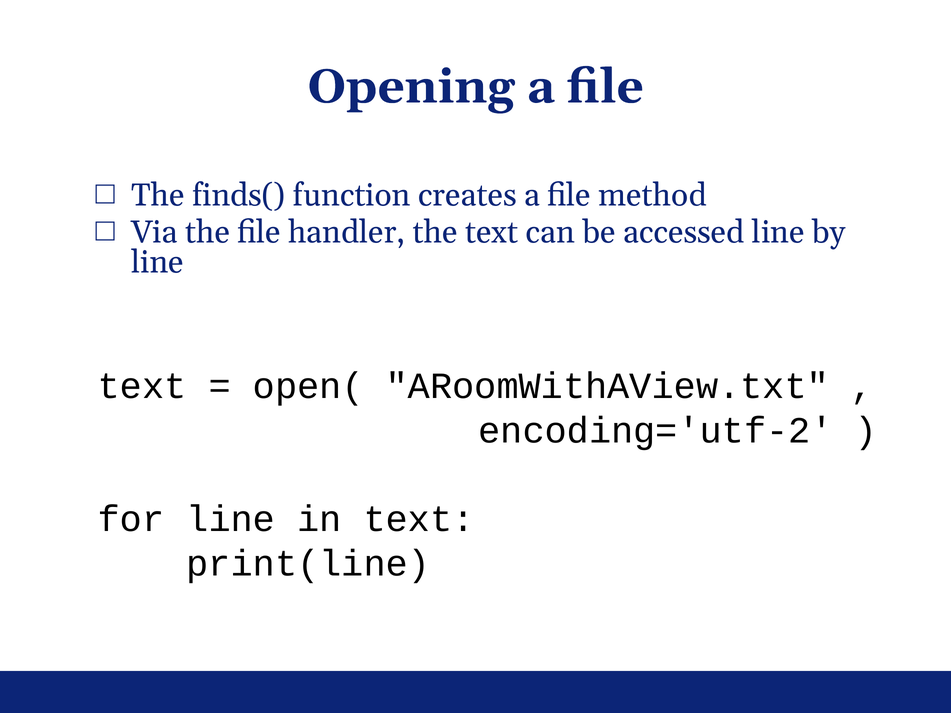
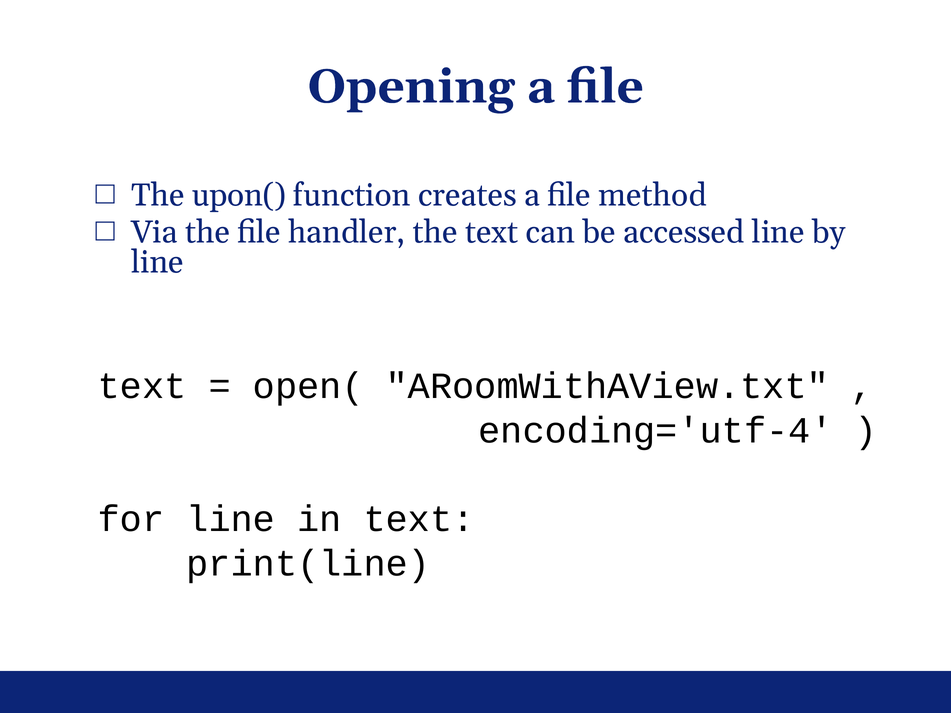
finds(: finds( -> upon(
encoding='utf-2: encoding='utf-2 -> encoding='utf-4
